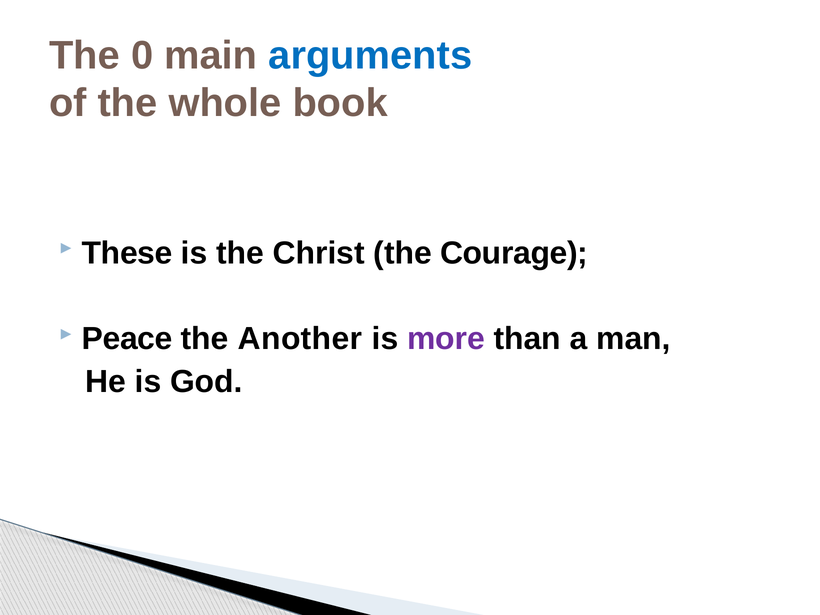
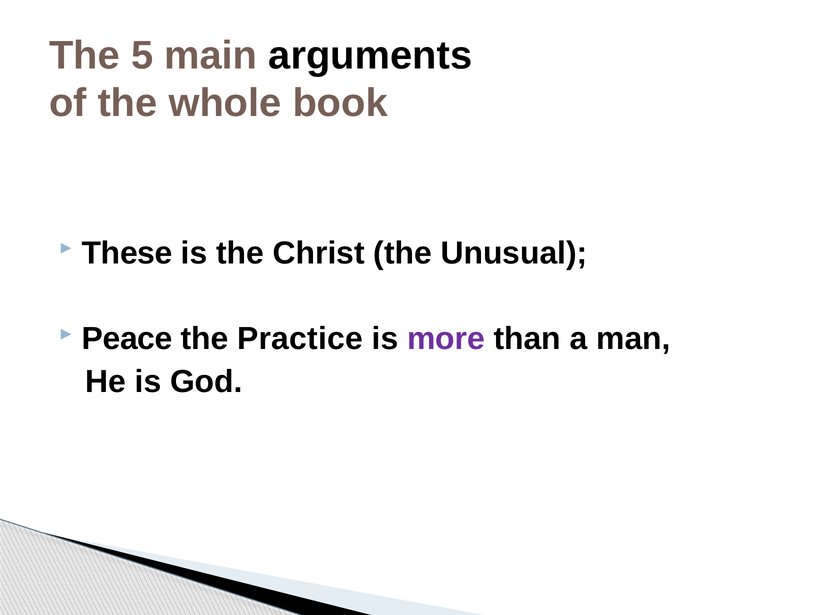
0: 0 -> 5
arguments colour: blue -> black
Courage: Courage -> Unusual
Another: Another -> Practice
